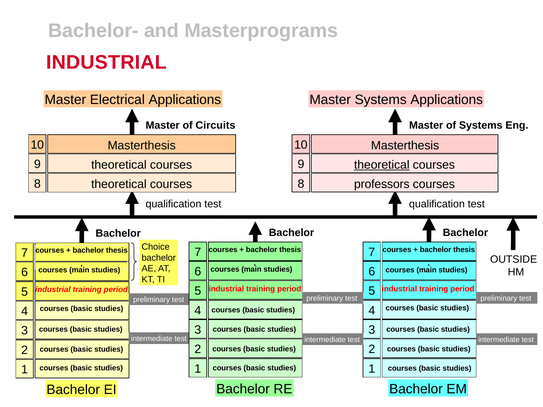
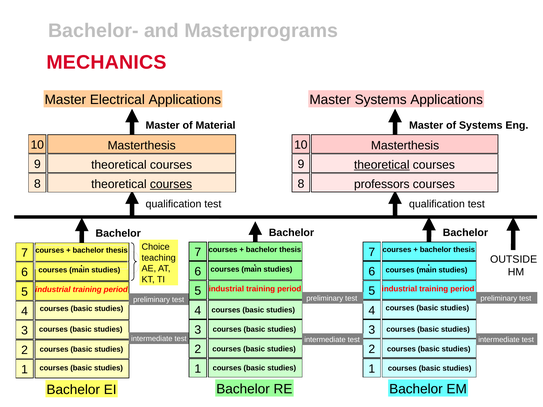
INDUSTRIAL at (106, 63): INDUSTRIAL -> MECHANICS
Circuits: Circuits -> Material
courses at (171, 184) underline: none -> present
bachelor at (159, 258): bachelor -> teaching
